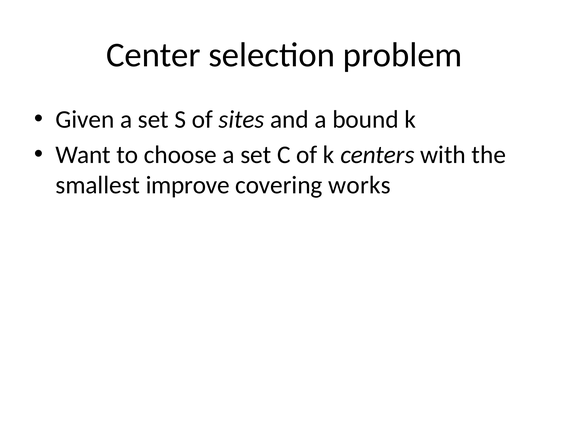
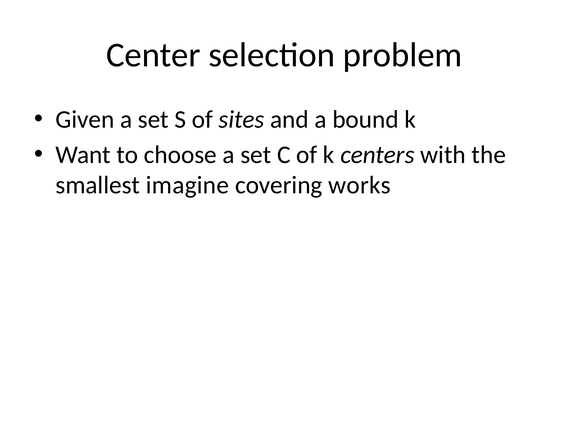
improve: improve -> imagine
